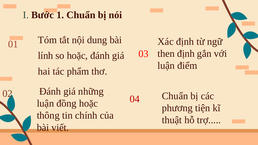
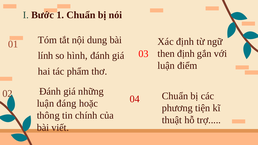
so hoặc: hoặc -> hình
đồng: đồng -> đáng
